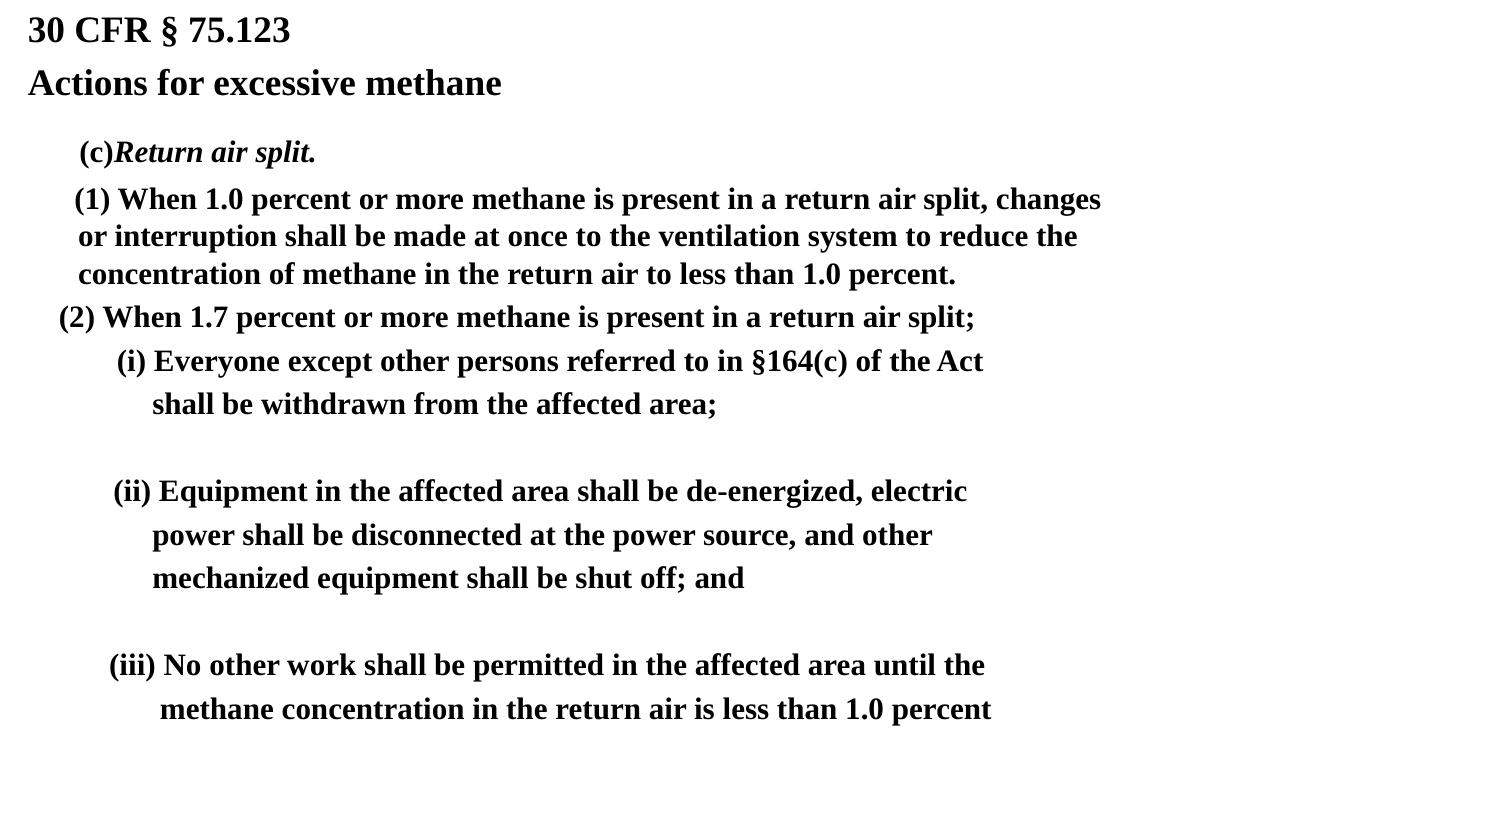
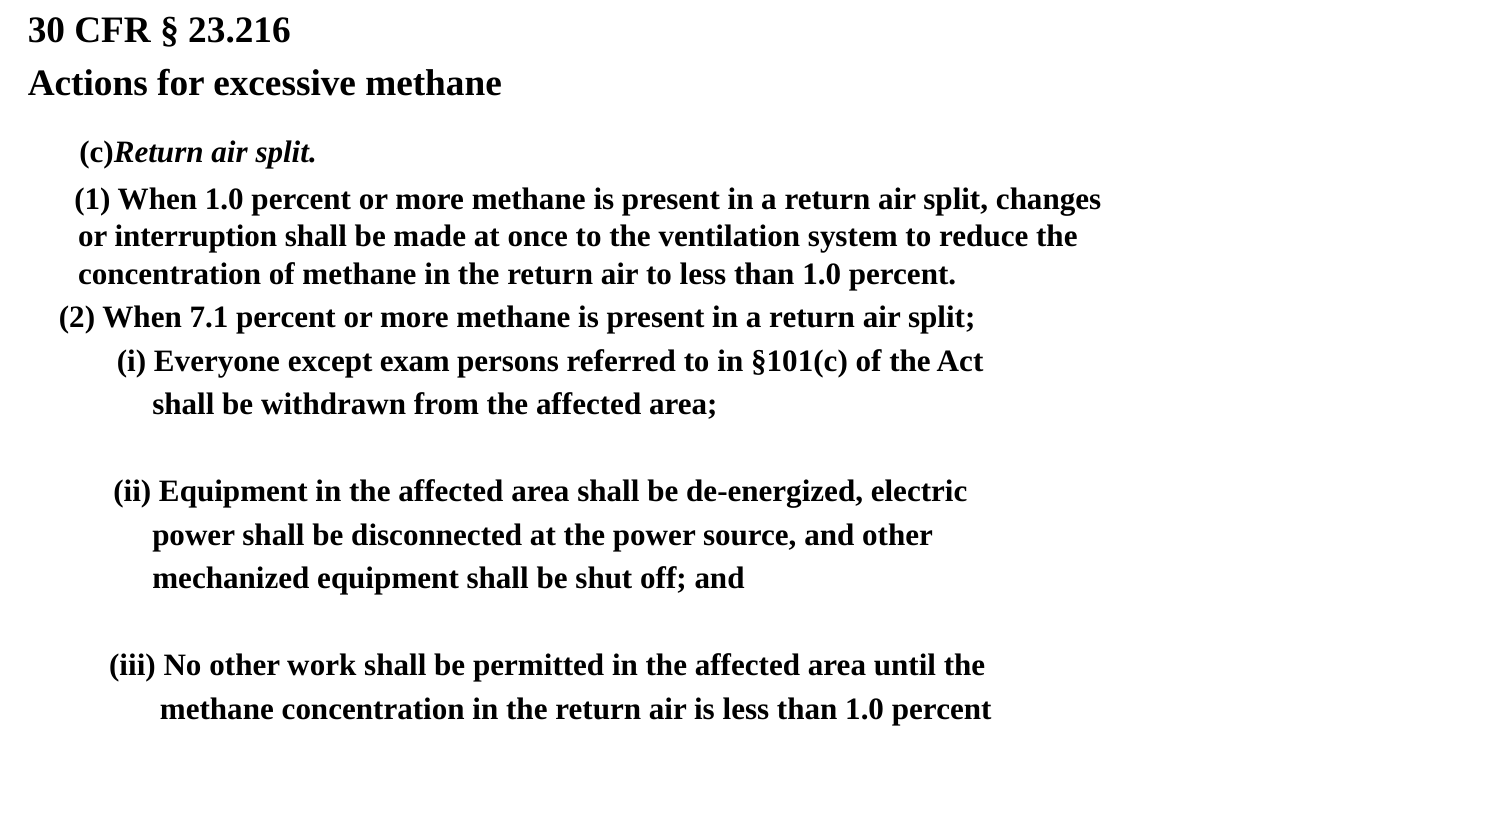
75.123: 75.123 -> 23.216
1.7: 1.7 -> 7.1
except other: other -> exam
§164(c: §164(c -> §101(c
